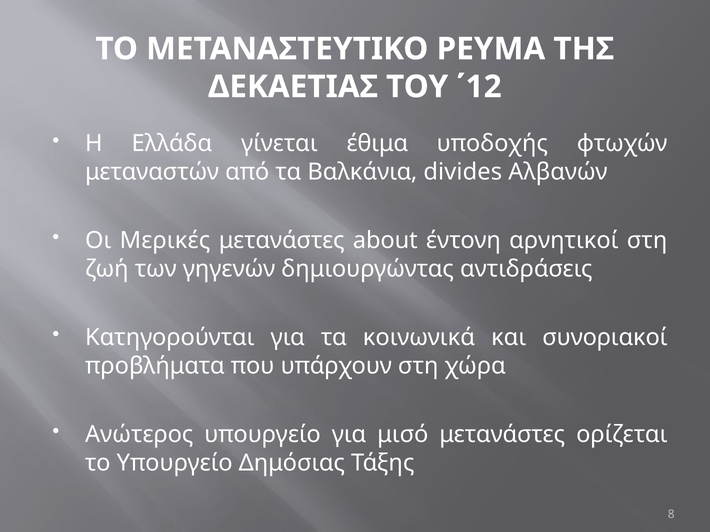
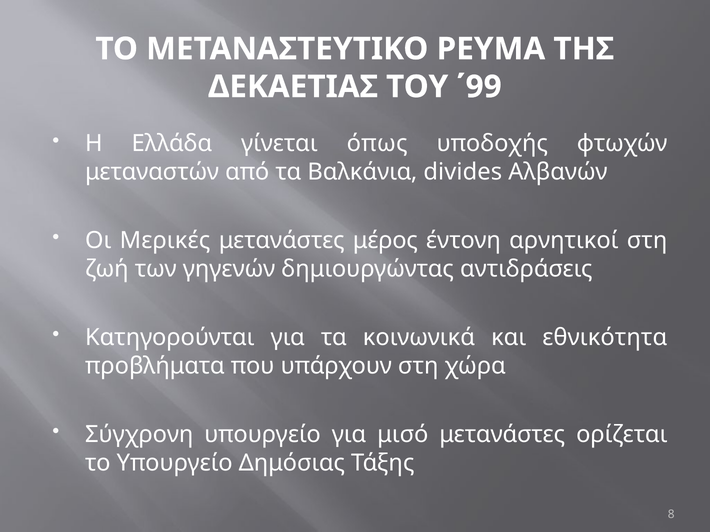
΄12: ΄12 -> ΄99
έθιμα: έθιμα -> όπως
about: about -> μέρος
συνοριακοί: συνοριακοί -> εθνικότητα
Ανώτερος: Ανώτερος -> Σύγχρονη
